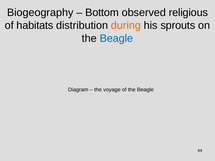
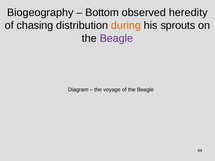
religious: religious -> heredity
habitats: habitats -> chasing
Beagle at (116, 38) colour: blue -> purple
